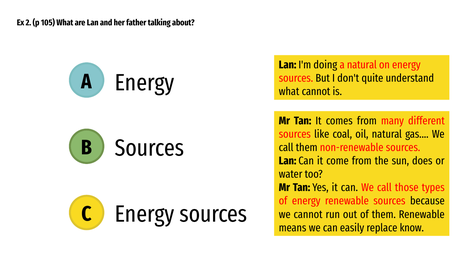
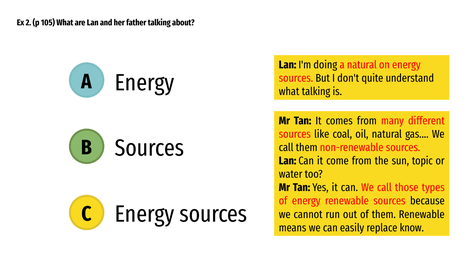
what cannot: cannot -> talking
does: does -> topic
